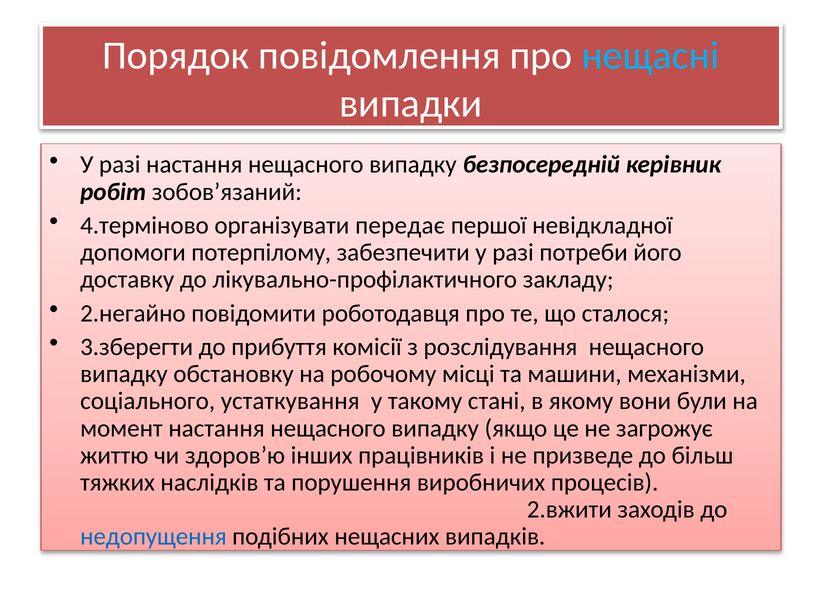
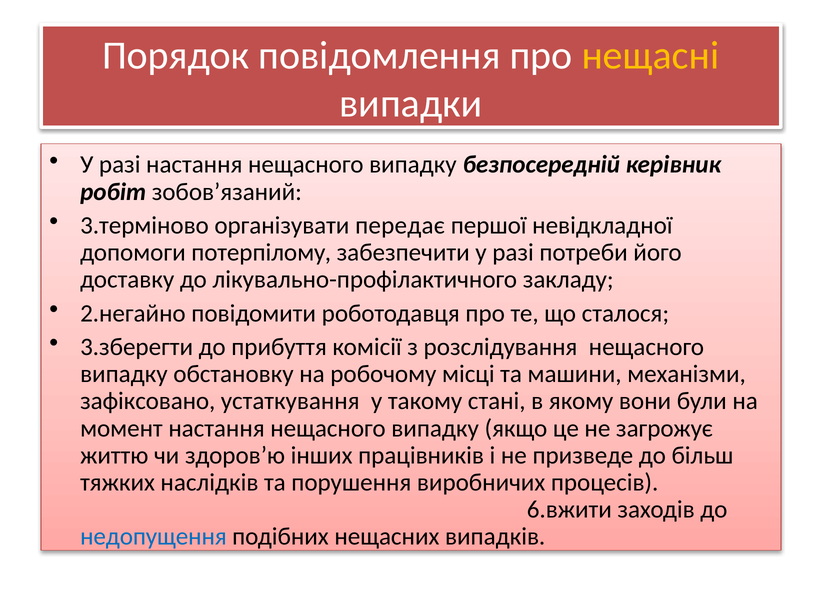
нещасні colour: light blue -> yellow
4.терміново: 4.терміново -> 3.терміново
соціального: соціального -> зафіксовано
2.вжити: 2.вжити -> 6.вжити
